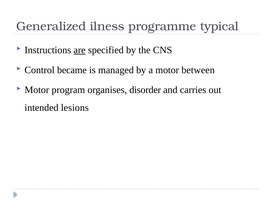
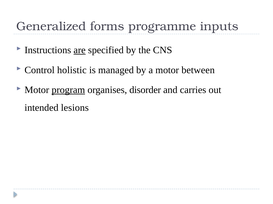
ilness: ilness -> forms
typical: typical -> inputs
became: became -> holistic
program underline: none -> present
